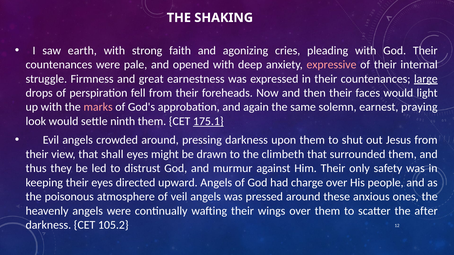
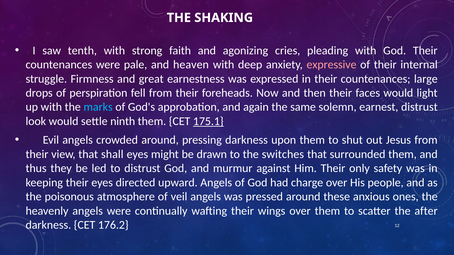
earth: earth -> tenth
opened: opened -> heaven
large underline: present -> none
marks colour: pink -> light blue
earnest praying: praying -> distrust
climbeth: climbeth -> switches
105.2: 105.2 -> 176.2
